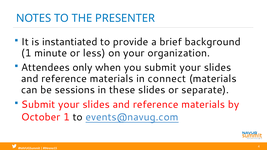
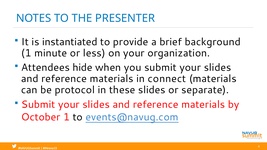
only: only -> hide
sessions: sessions -> protocol
